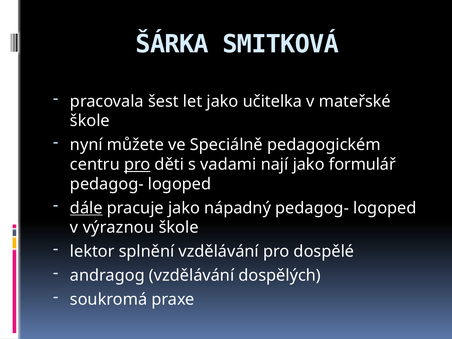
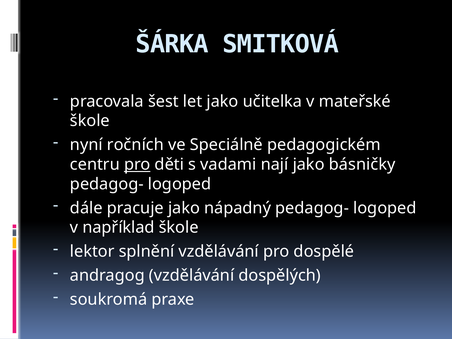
můžete: můžete -> ročních
formulář: formulář -> básničky
dále underline: present -> none
výraznou: výraznou -> například
